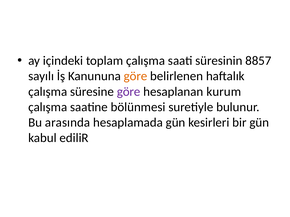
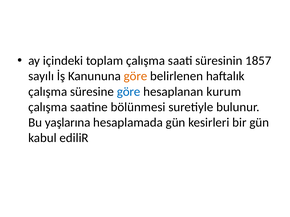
8857: 8857 -> 1857
göre at (129, 92) colour: purple -> blue
arasında: arasında -> yaşlarına
